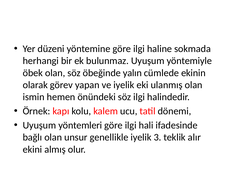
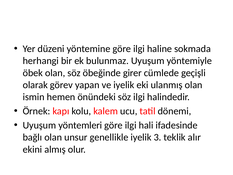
yalın: yalın -> girer
ekinin: ekinin -> geçişli
